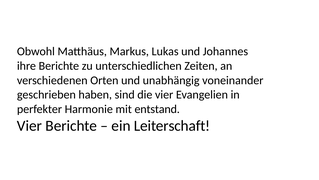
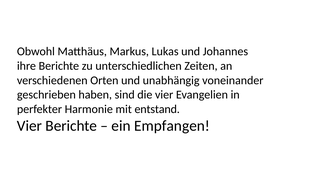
Leiterschaft: Leiterschaft -> Empfangen
